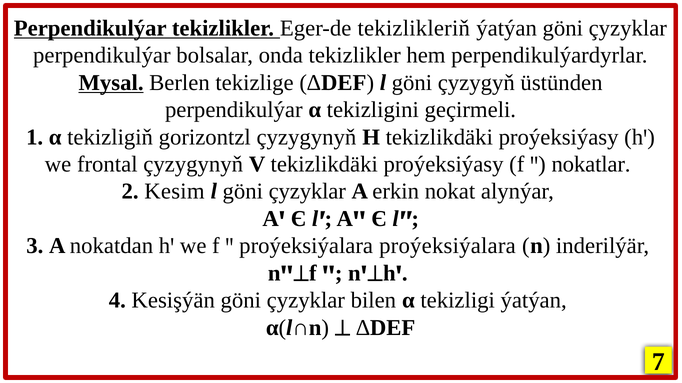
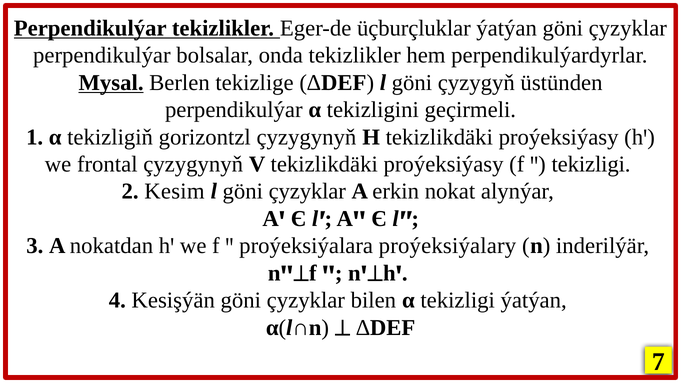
tekizlikleriň: tekizlikleriň -> üçburçluklar
ꞌꞌ nokatlar: nokatlar -> tekizligi
proýeksiýalara proýeksiýalara: proýeksiýalara -> proýeksiýalary
